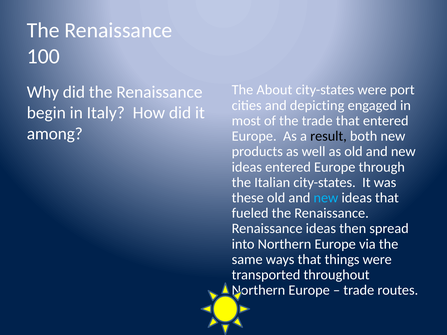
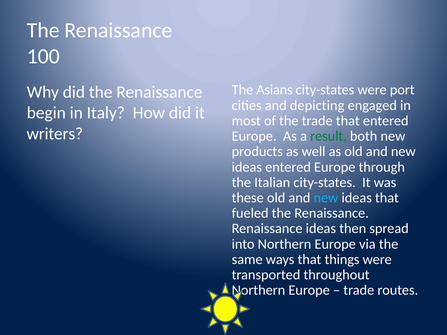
About: About -> Asians
among: among -> writers
result colour: black -> green
